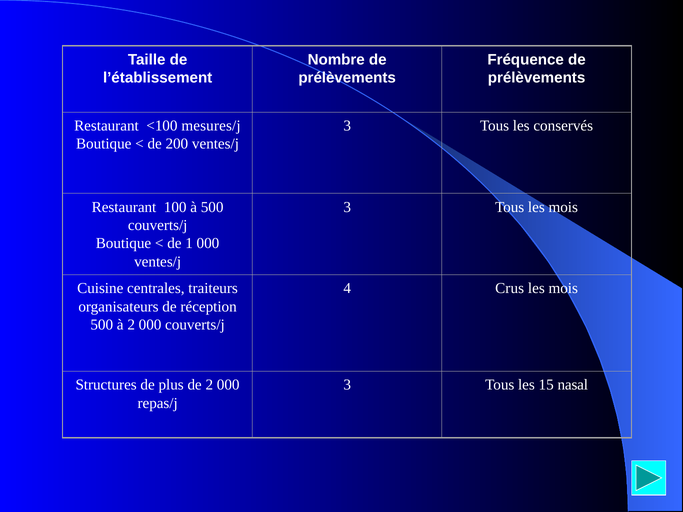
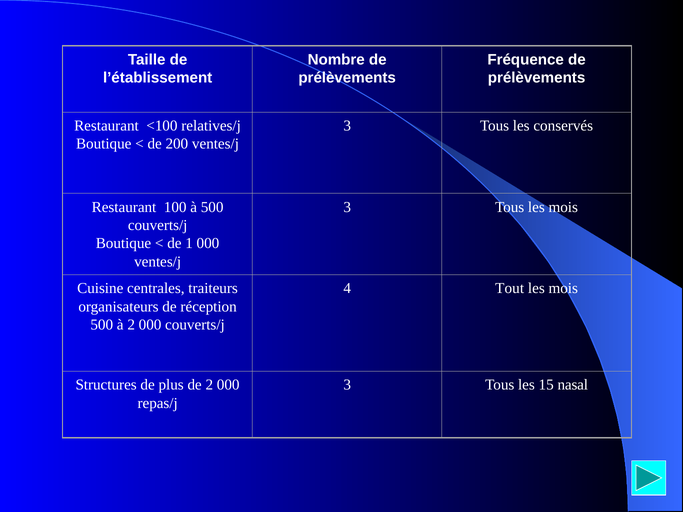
mesures/j: mesures/j -> relatives/j
Crus: Crus -> Tout
